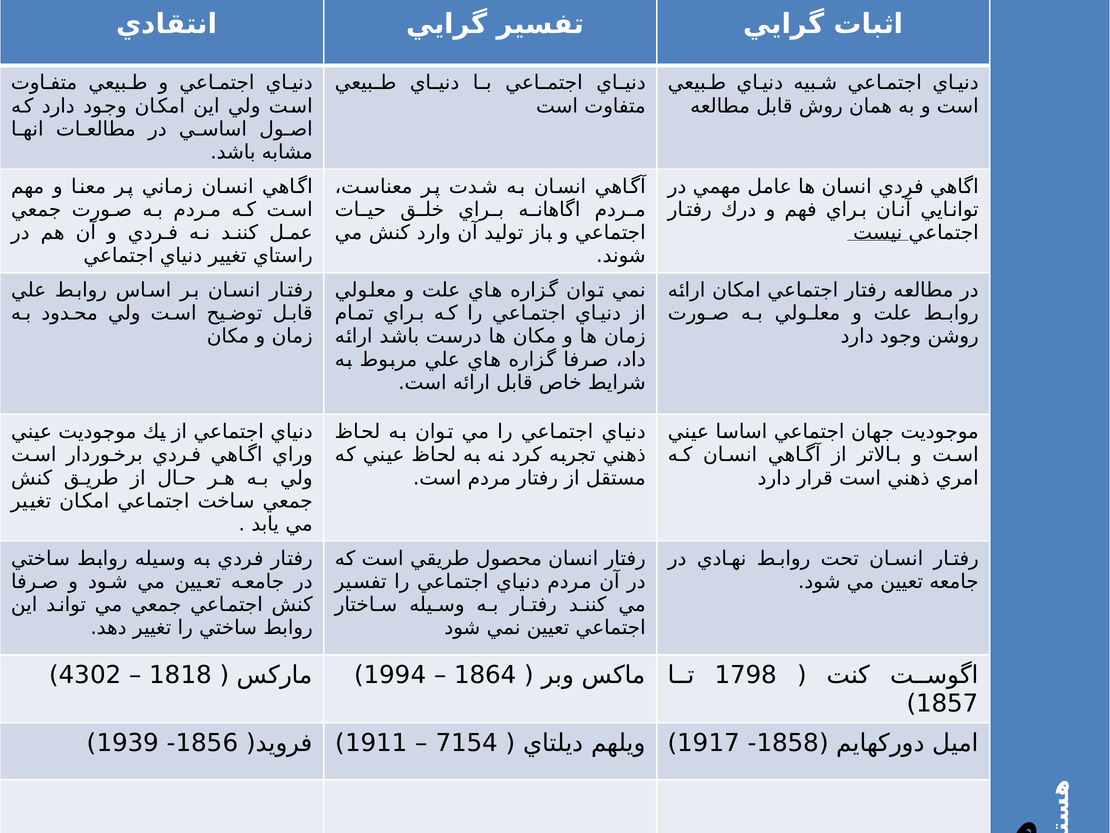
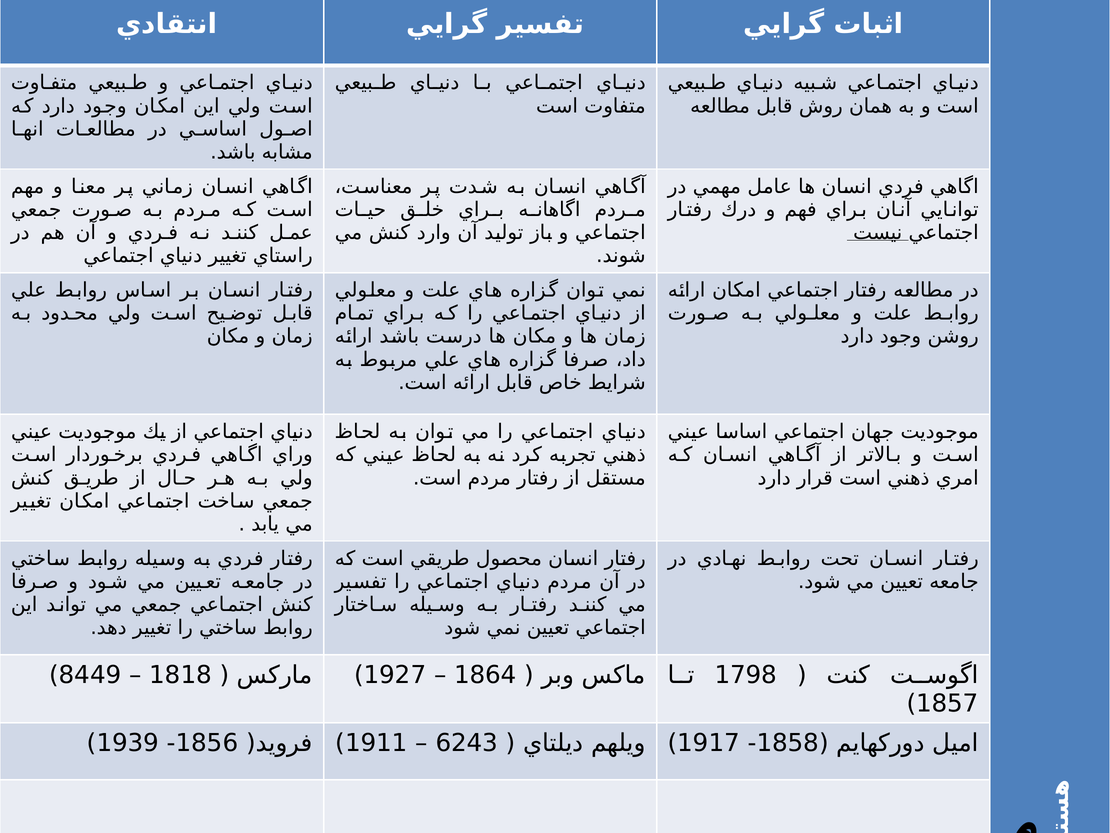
4302: 4302 -> 8449
1994: 1994 -> 1927
7154: 7154 -> 6243
